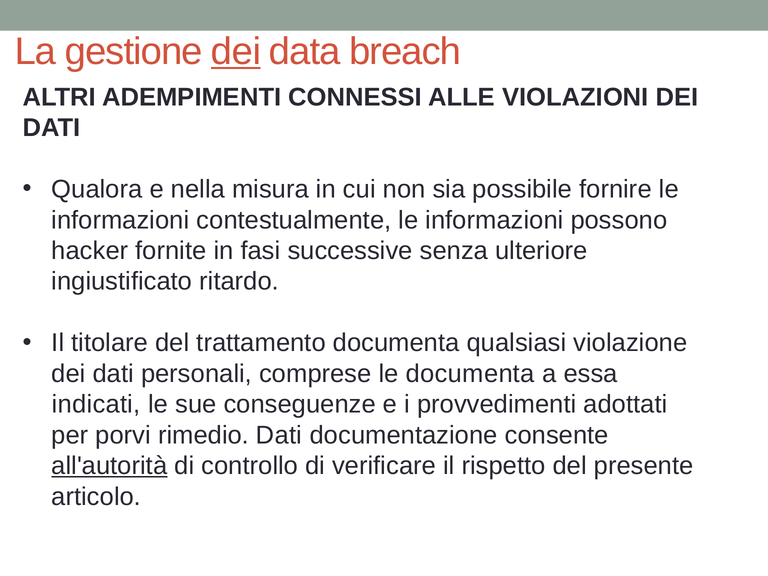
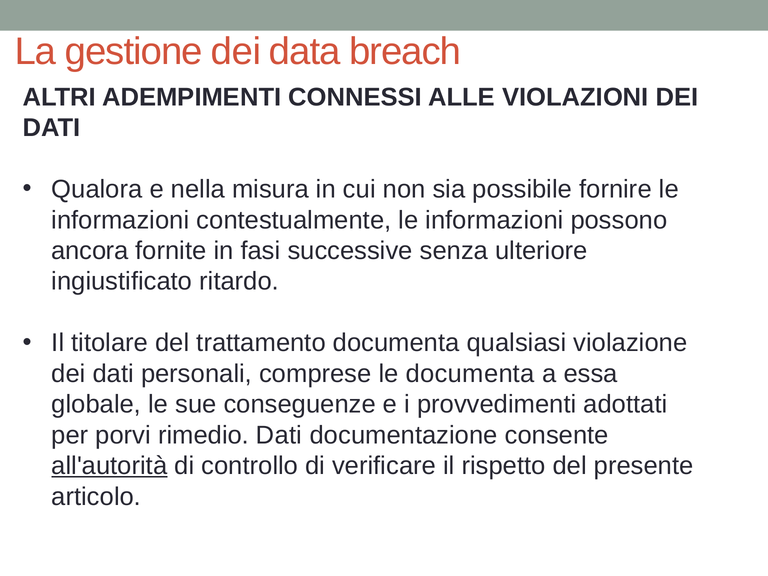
dei at (236, 52) underline: present -> none
hacker: hacker -> ancora
indicati: indicati -> globale
